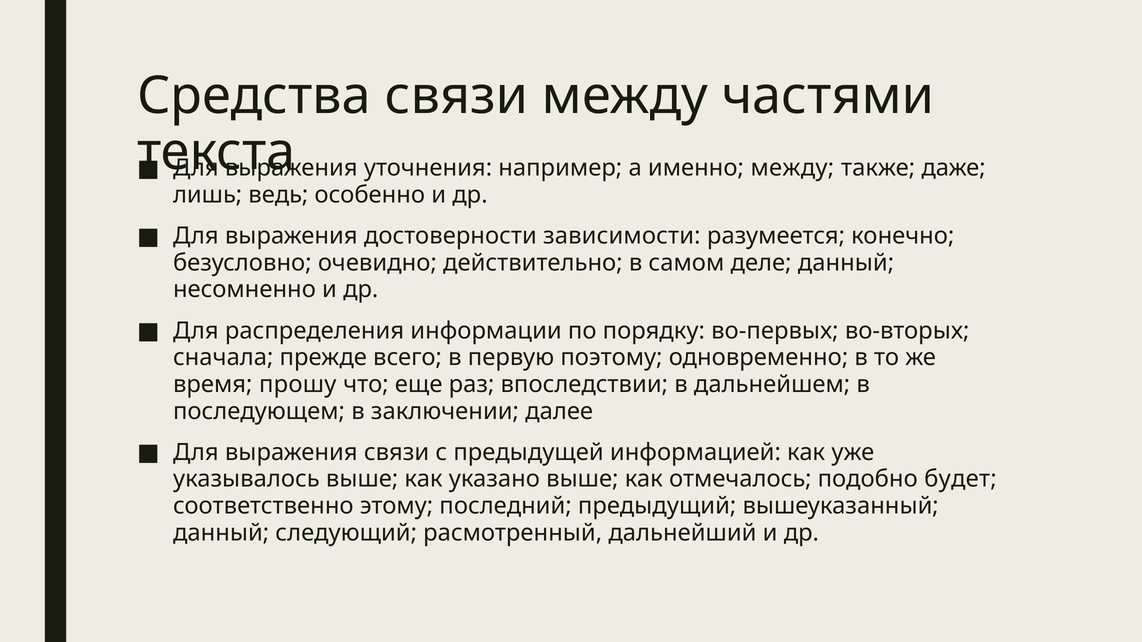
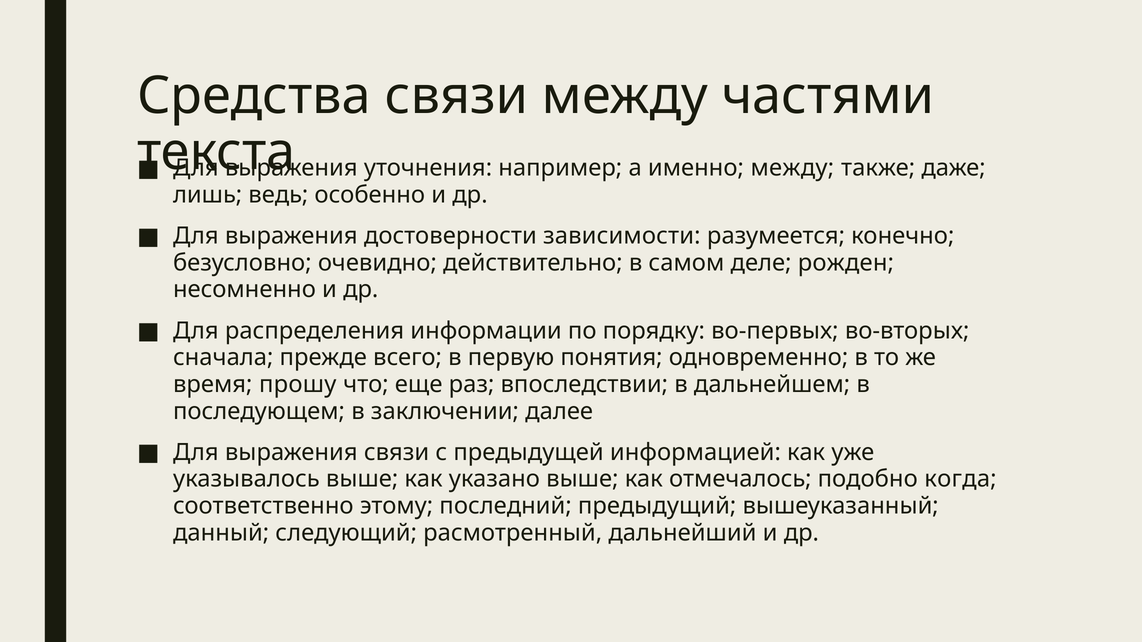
деле данный: данный -> рожден
поэтому: поэтому -> понятия
будет: будет -> когда
